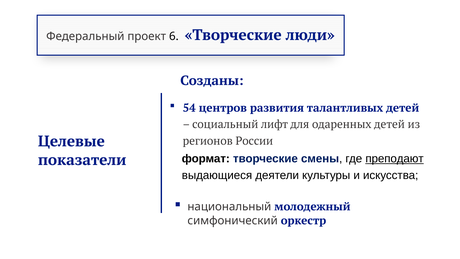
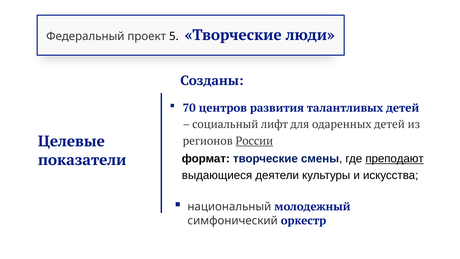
6: 6 -> 5
54: 54 -> 70
России underline: none -> present
